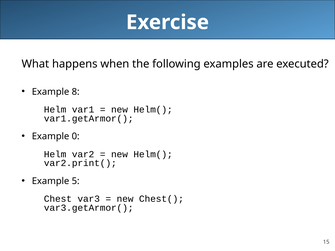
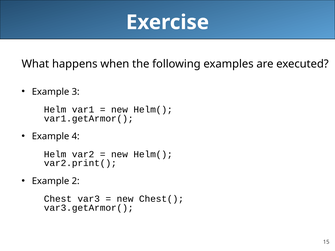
8: 8 -> 3
0: 0 -> 4
5: 5 -> 2
